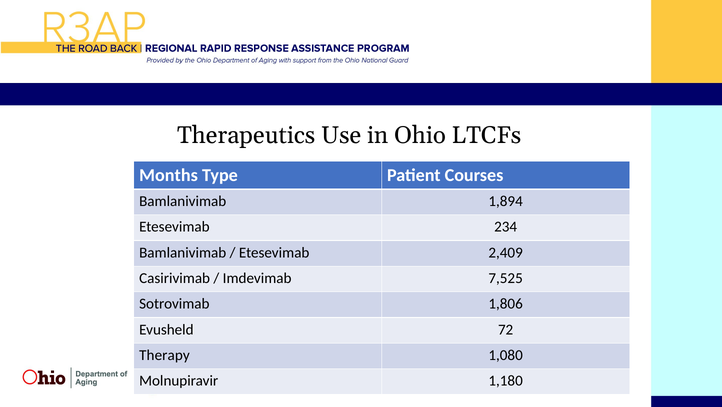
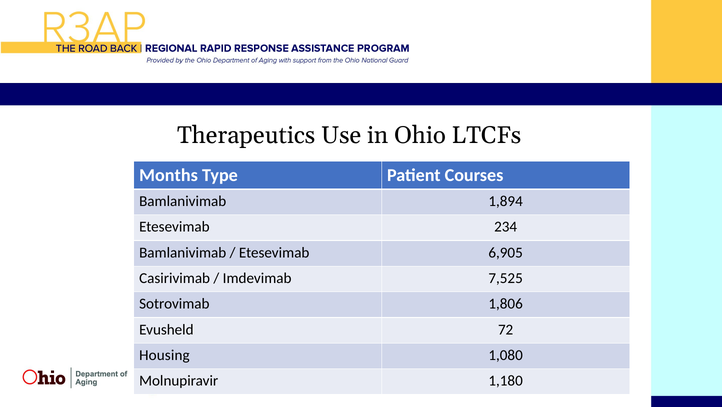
2,409: 2,409 -> 6,905
Therapy: Therapy -> Housing
